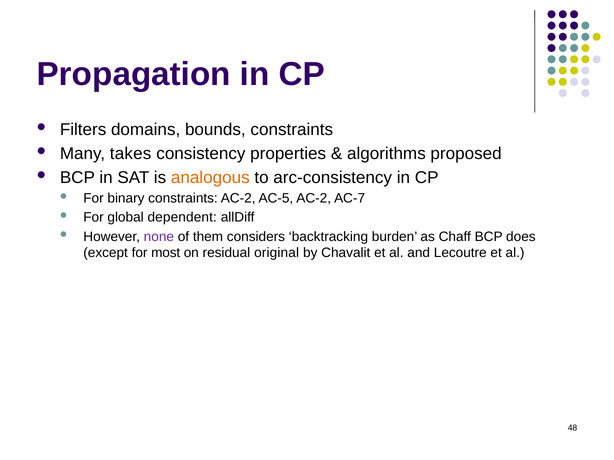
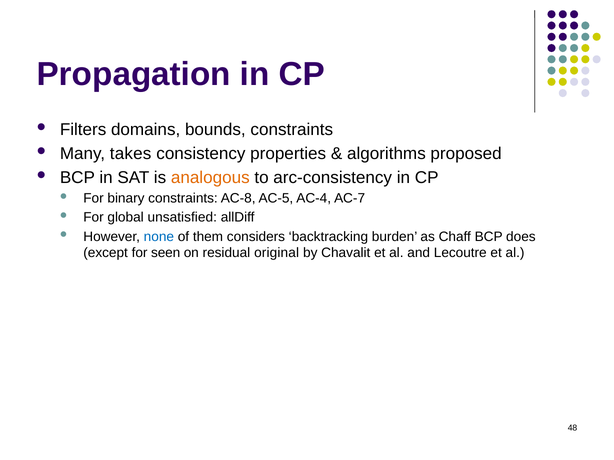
constraints AC-2: AC-2 -> AC-8
AC-5 AC-2: AC-2 -> AC-4
dependent: dependent -> unsatisfied
none colour: purple -> blue
most: most -> seen
